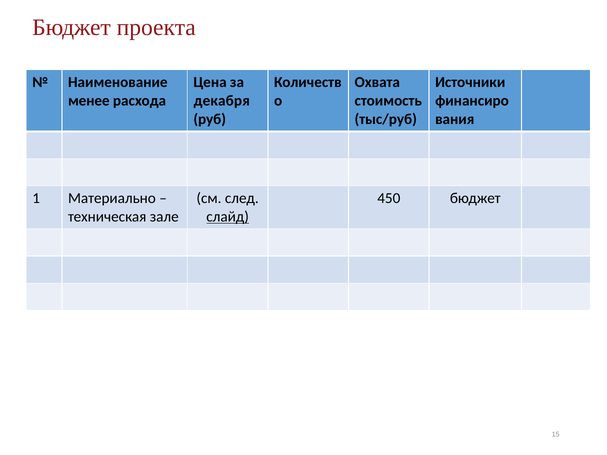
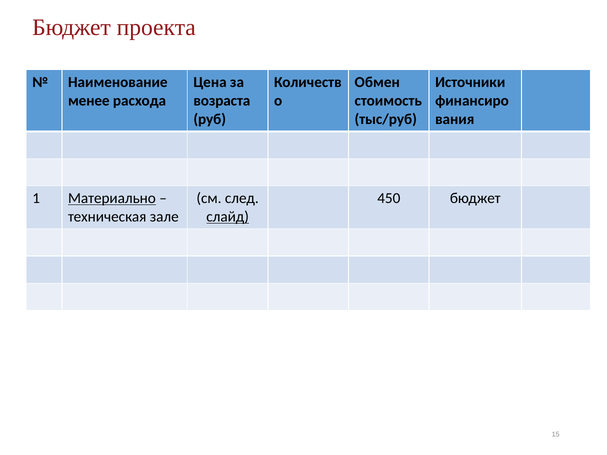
Охвата: Охвата -> Обмен
декабря: декабря -> возраста
Материально underline: none -> present
